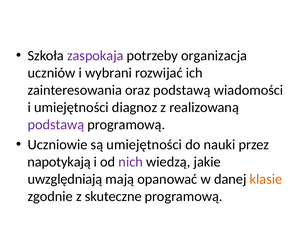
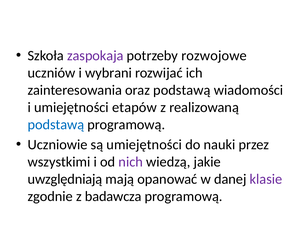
organizacja: organizacja -> rozwojowe
diagnoz: diagnoz -> etapów
podstawą at (56, 125) colour: purple -> blue
napotykają: napotykają -> wszystkimi
klasie colour: orange -> purple
skuteczne: skuteczne -> badawcza
